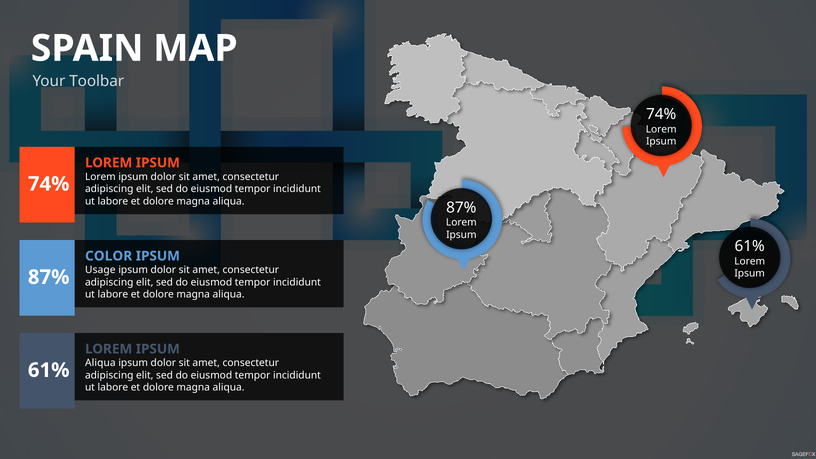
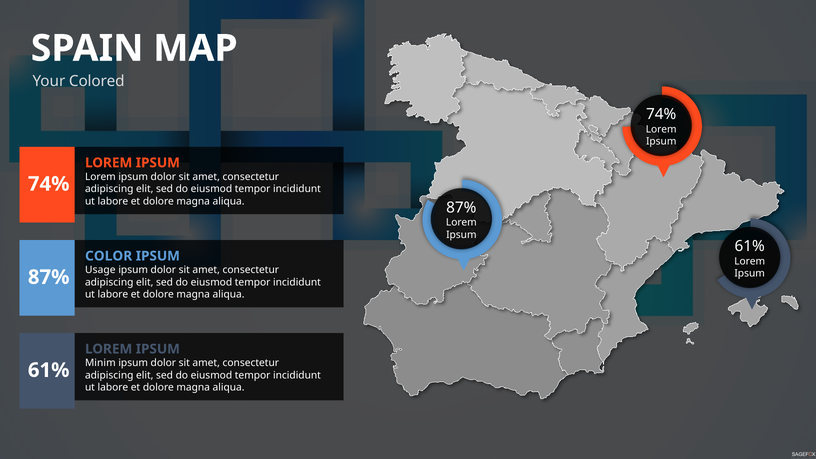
Toolbar: Toolbar -> Colored
Aliqua at (100, 363): Aliqua -> Minim
